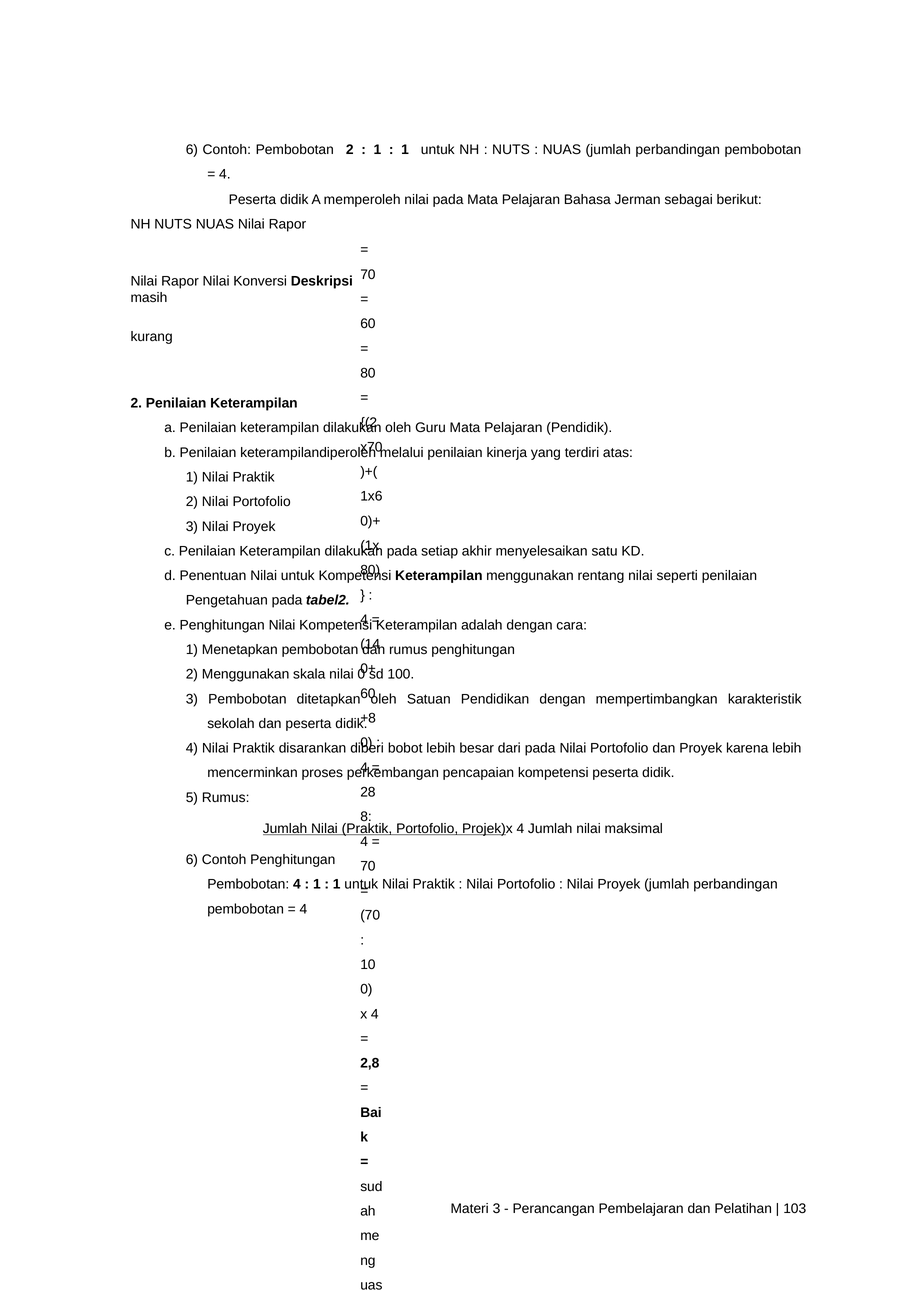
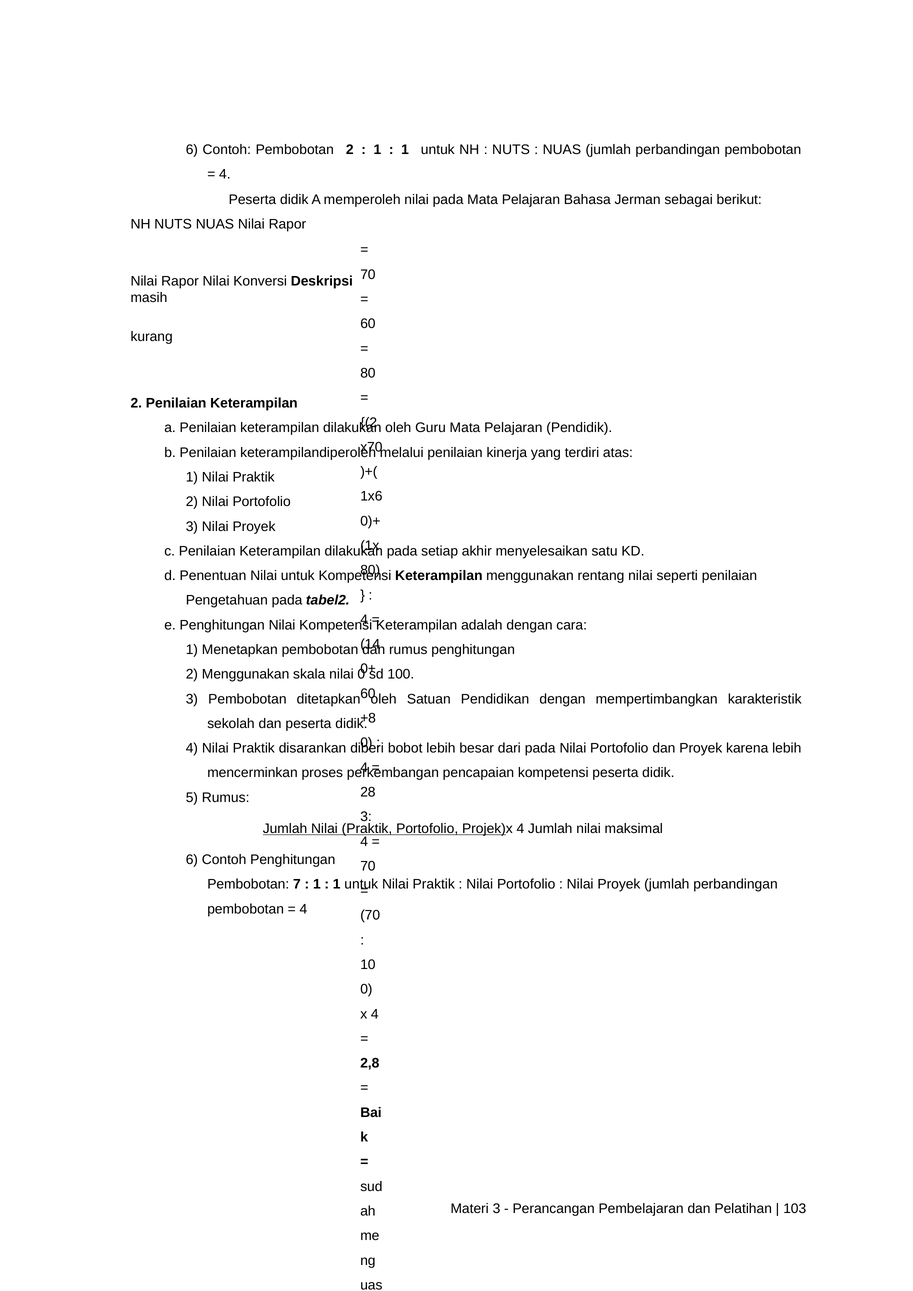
8 at (366, 817): 8 -> 3
Pembobotan 4: 4 -> 7
